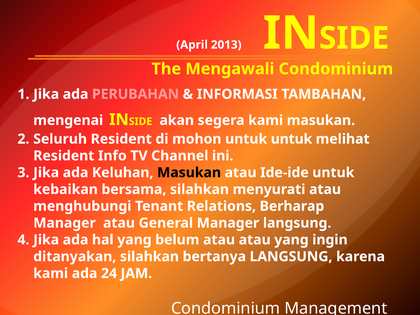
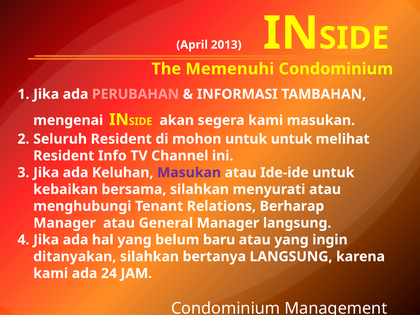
Mengawali: Mengawali -> Memenuhi
Masukan at (189, 173) colour: black -> purple
belum atau: atau -> baru
